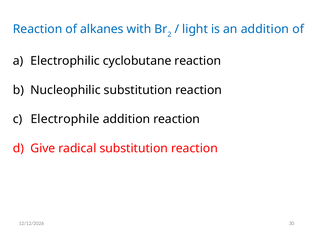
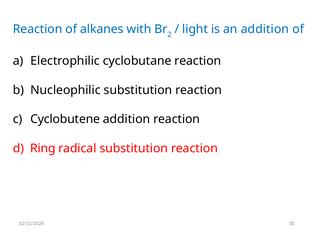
Electrophile: Electrophile -> Cyclobutene
Give: Give -> Ring
